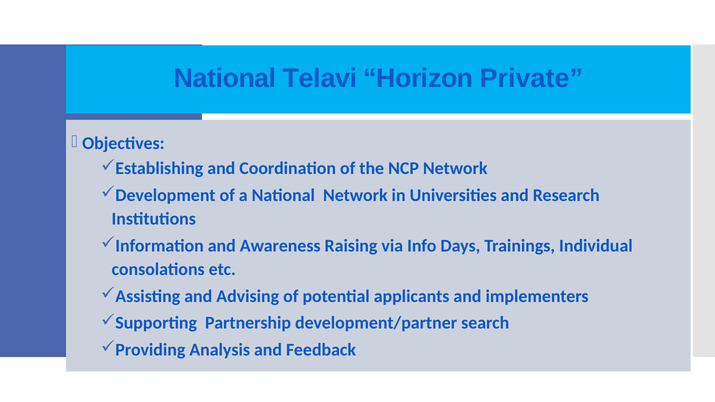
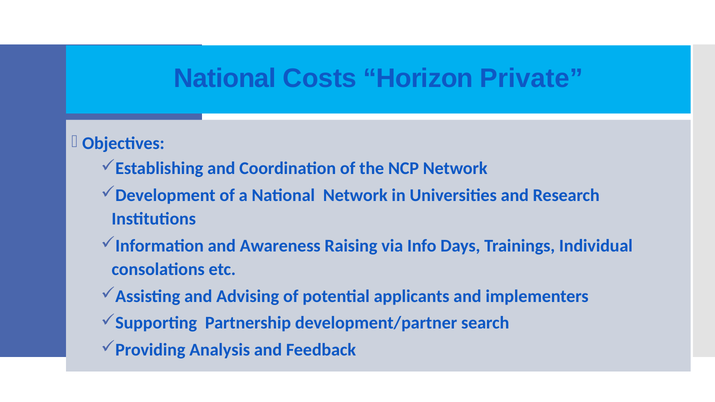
Telavi: Telavi -> Costs
